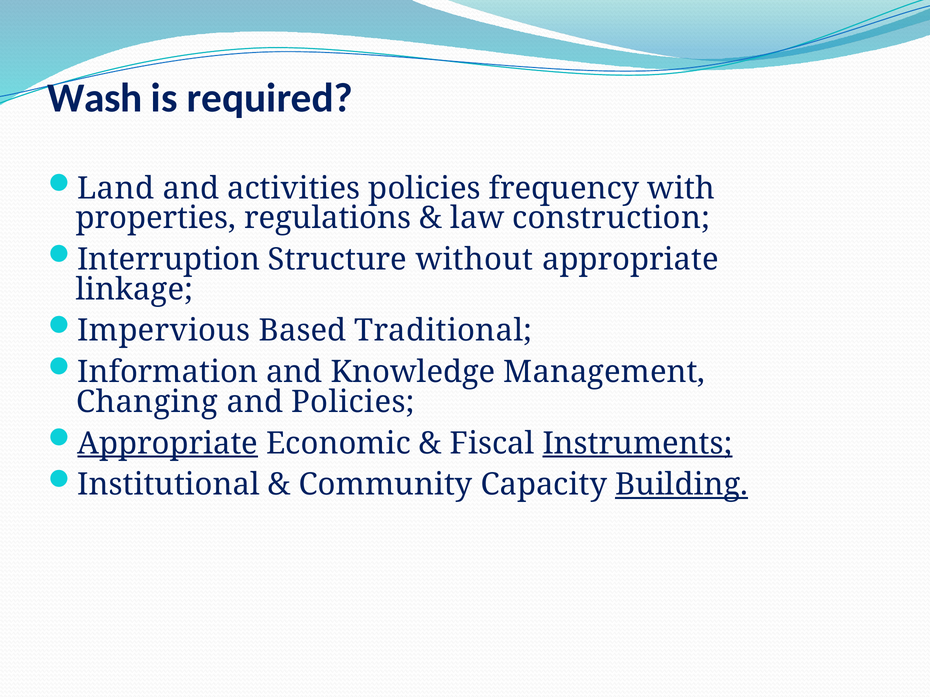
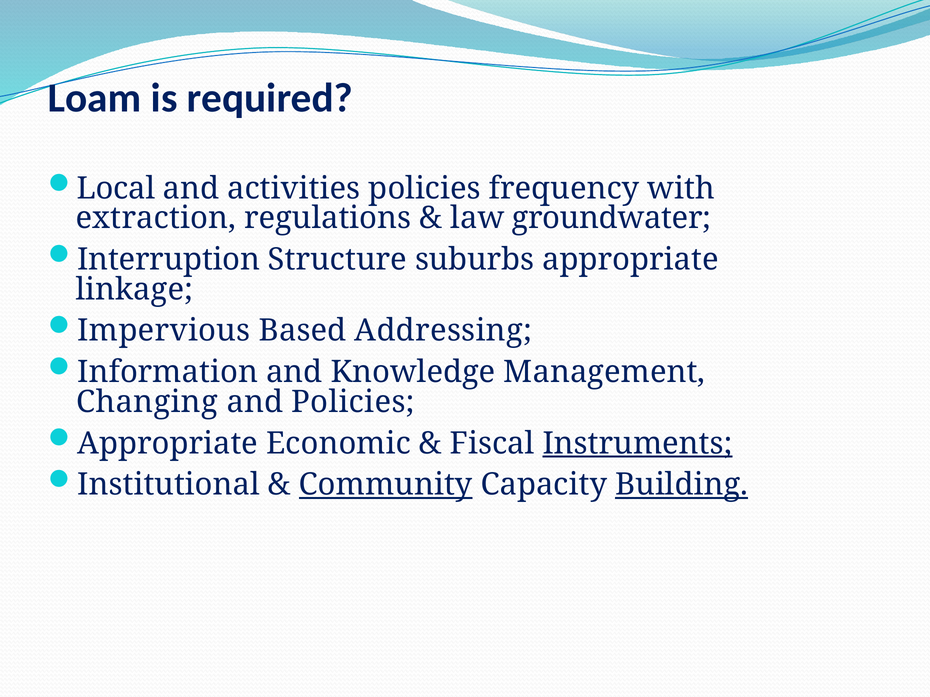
Wash: Wash -> Loam
Land: Land -> Local
properties: properties -> extraction
construction: construction -> groundwater
without: without -> suburbs
Traditional: Traditional -> Addressing
Appropriate at (168, 444) underline: present -> none
Community underline: none -> present
